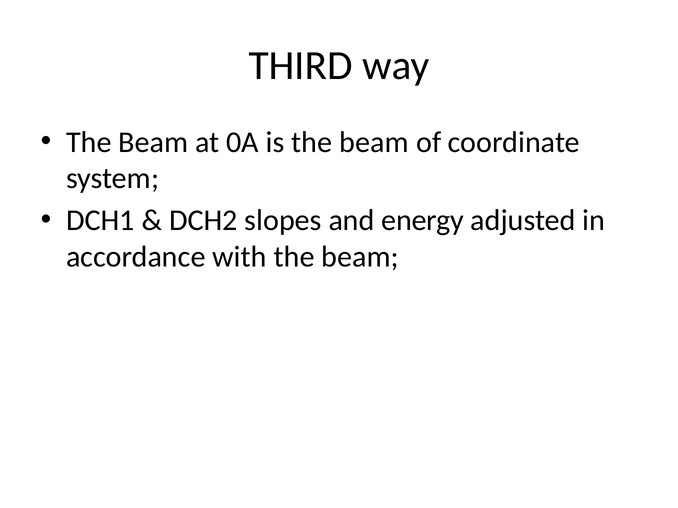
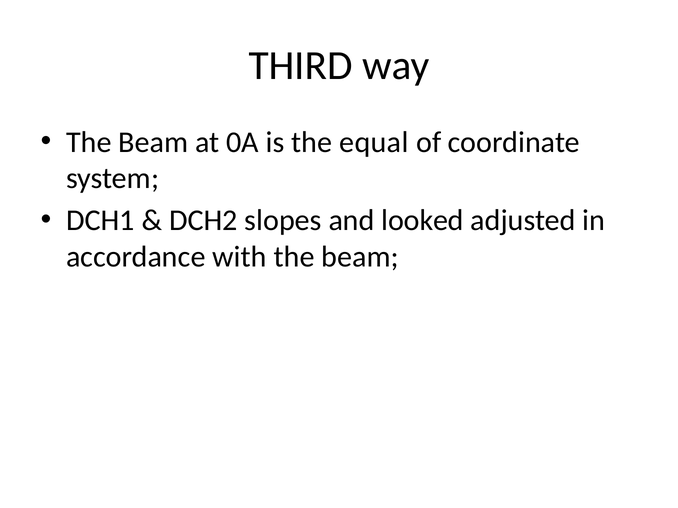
is the beam: beam -> equal
energy: energy -> looked
